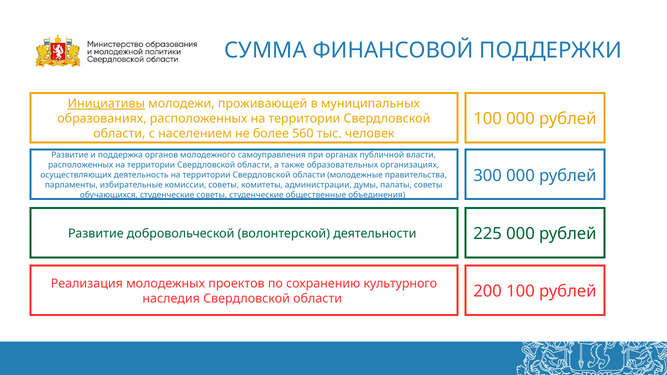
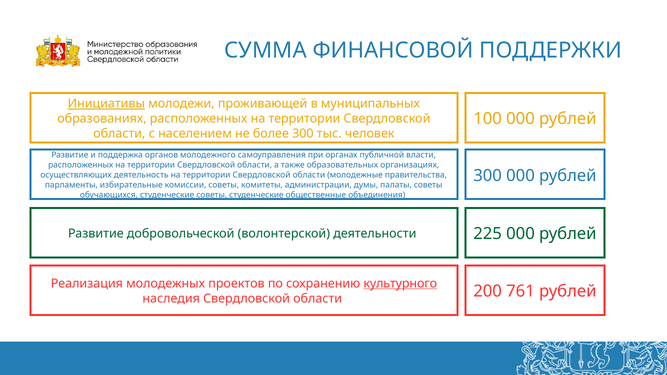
более 560: 560 -> 300
культурного underline: none -> present
200 100: 100 -> 761
